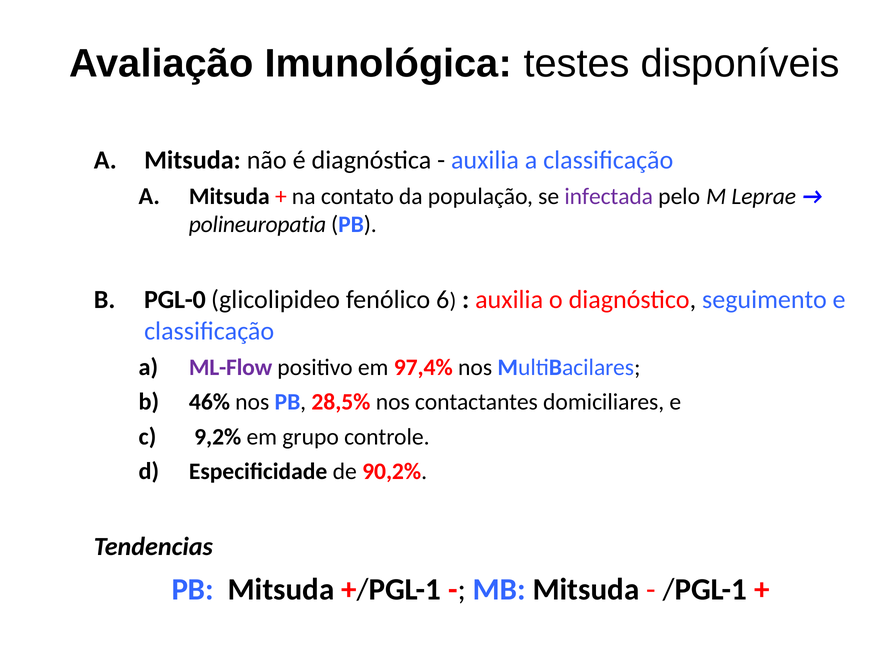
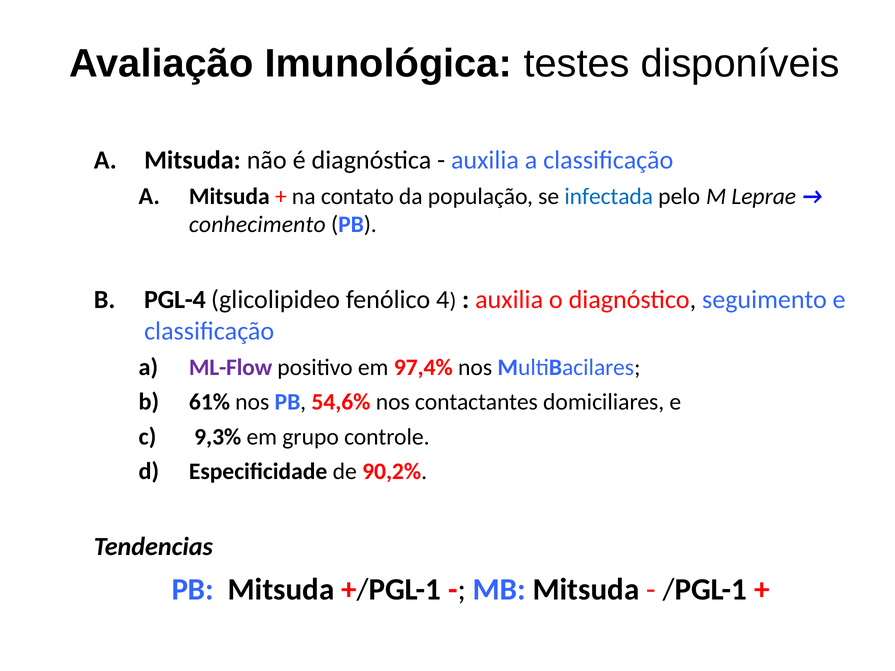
infectada colour: purple -> blue
polineuropatia: polineuropatia -> conhecimento
PGL-0: PGL-0 -> PGL-4
6: 6 -> 4
46%: 46% -> 61%
28,5%: 28,5% -> 54,6%
9,2%: 9,2% -> 9,3%
